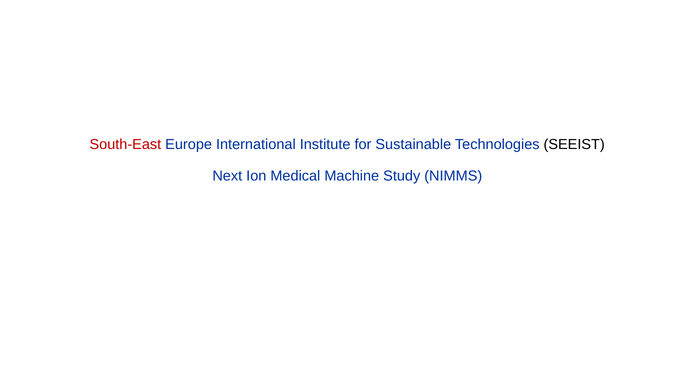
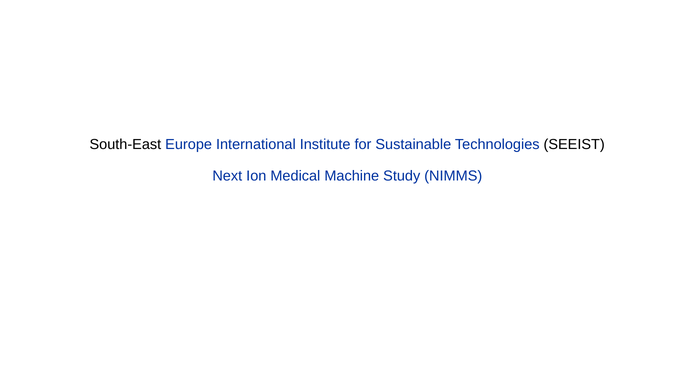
South-East colour: red -> black
